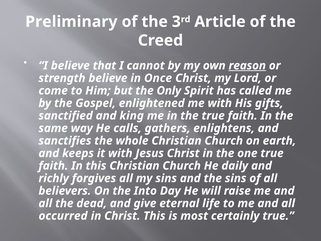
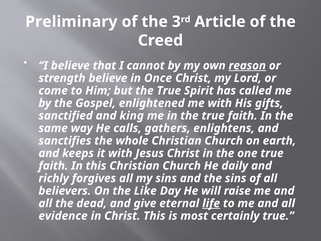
but the Only: Only -> True
Into: Into -> Like
life underline: none -> present
occurred: occurred -> evidence
